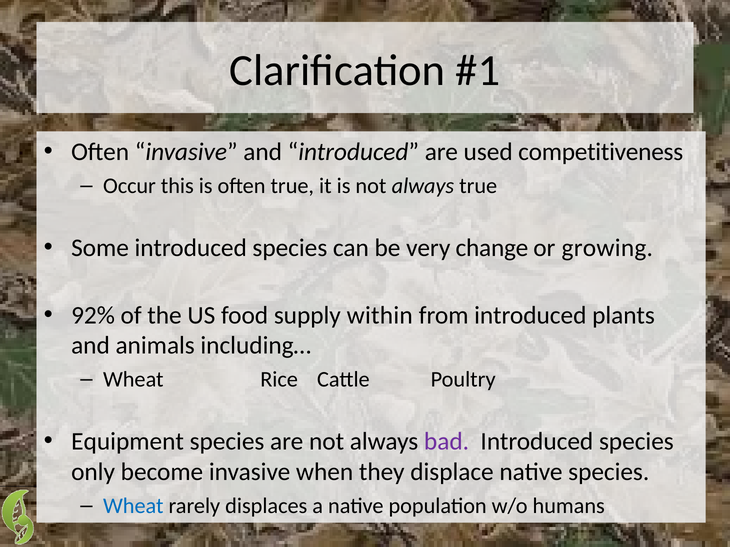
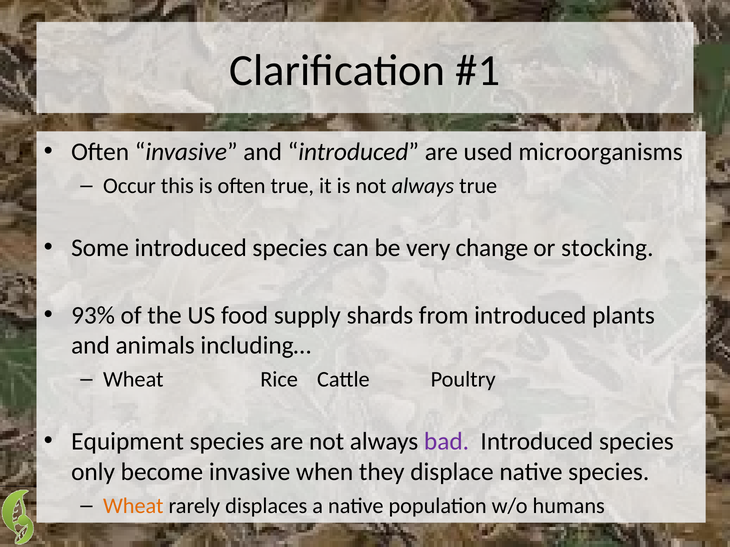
competitiveness: competitiveness -> microorganisms
growing: growing -> stocking
92%: 92% -> 93%
within: within -> shards
Wheat at (133, 506) colour: blue -> orange
